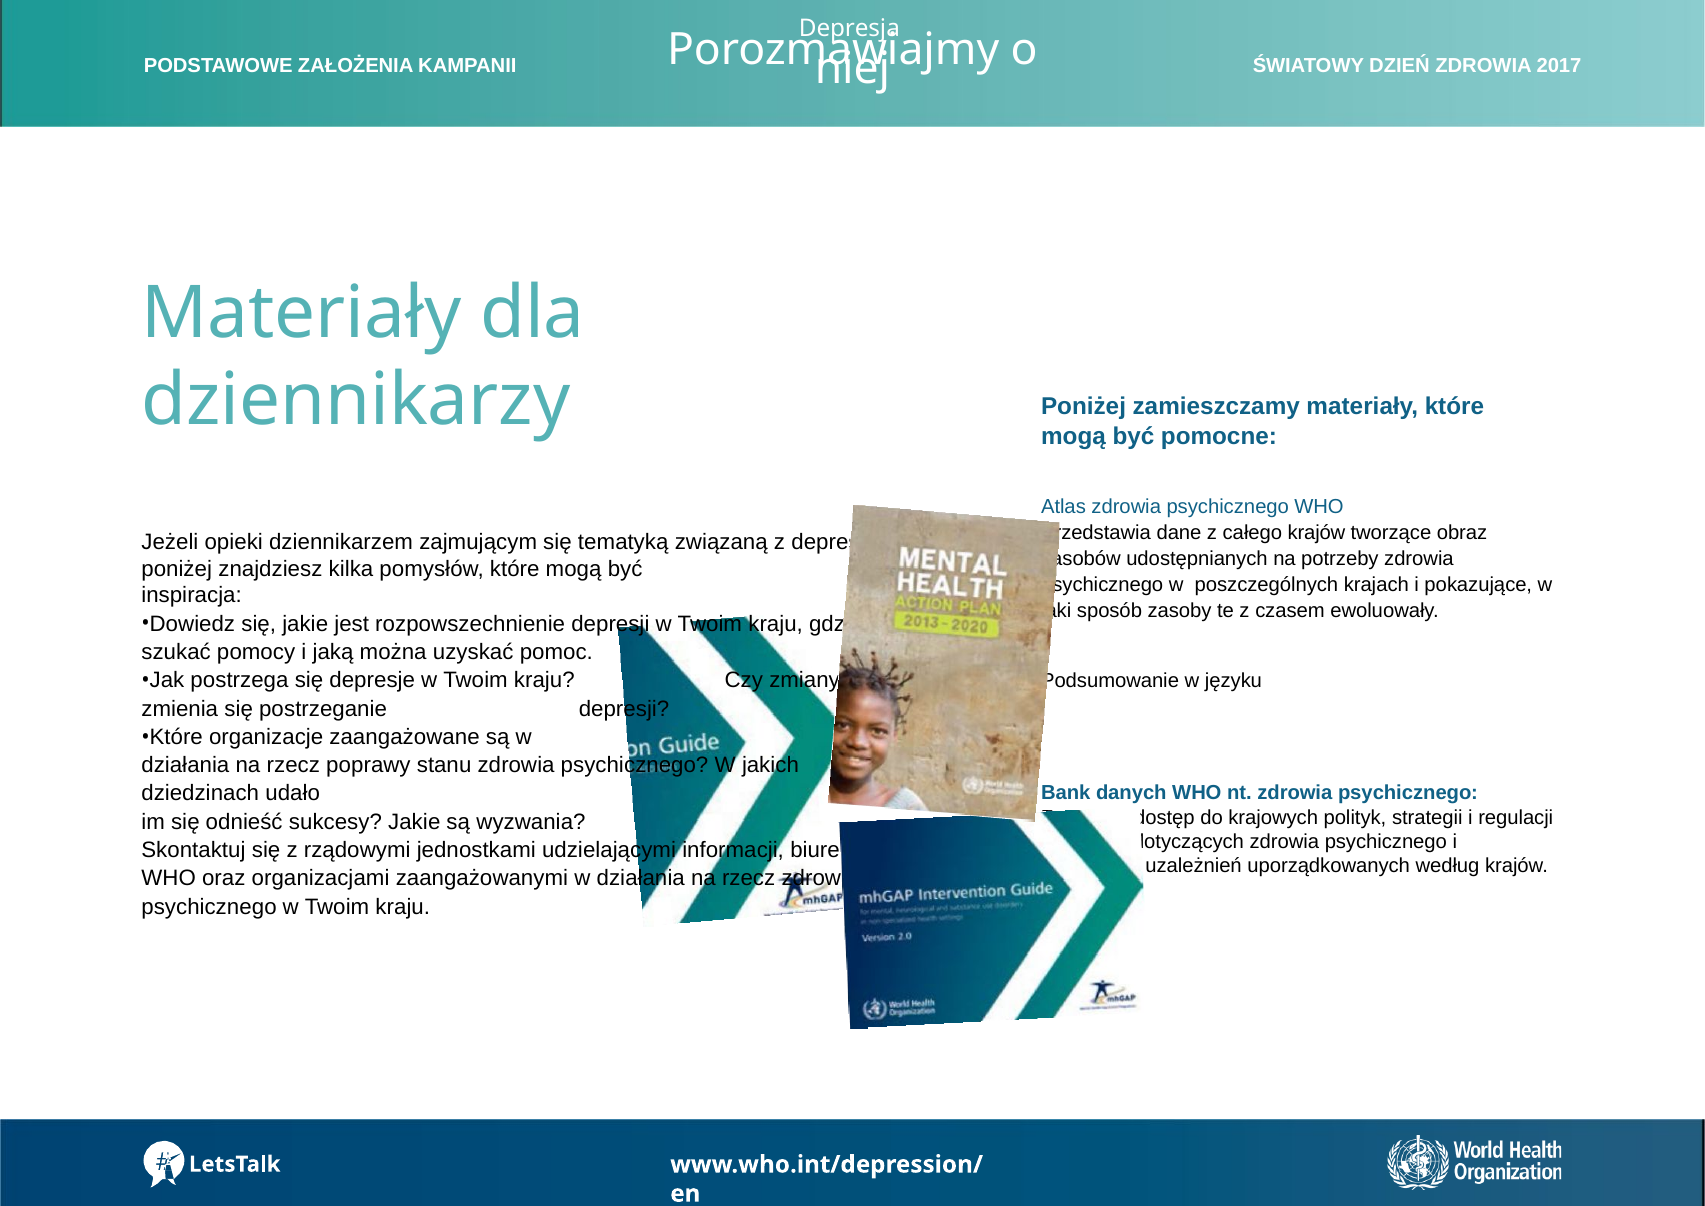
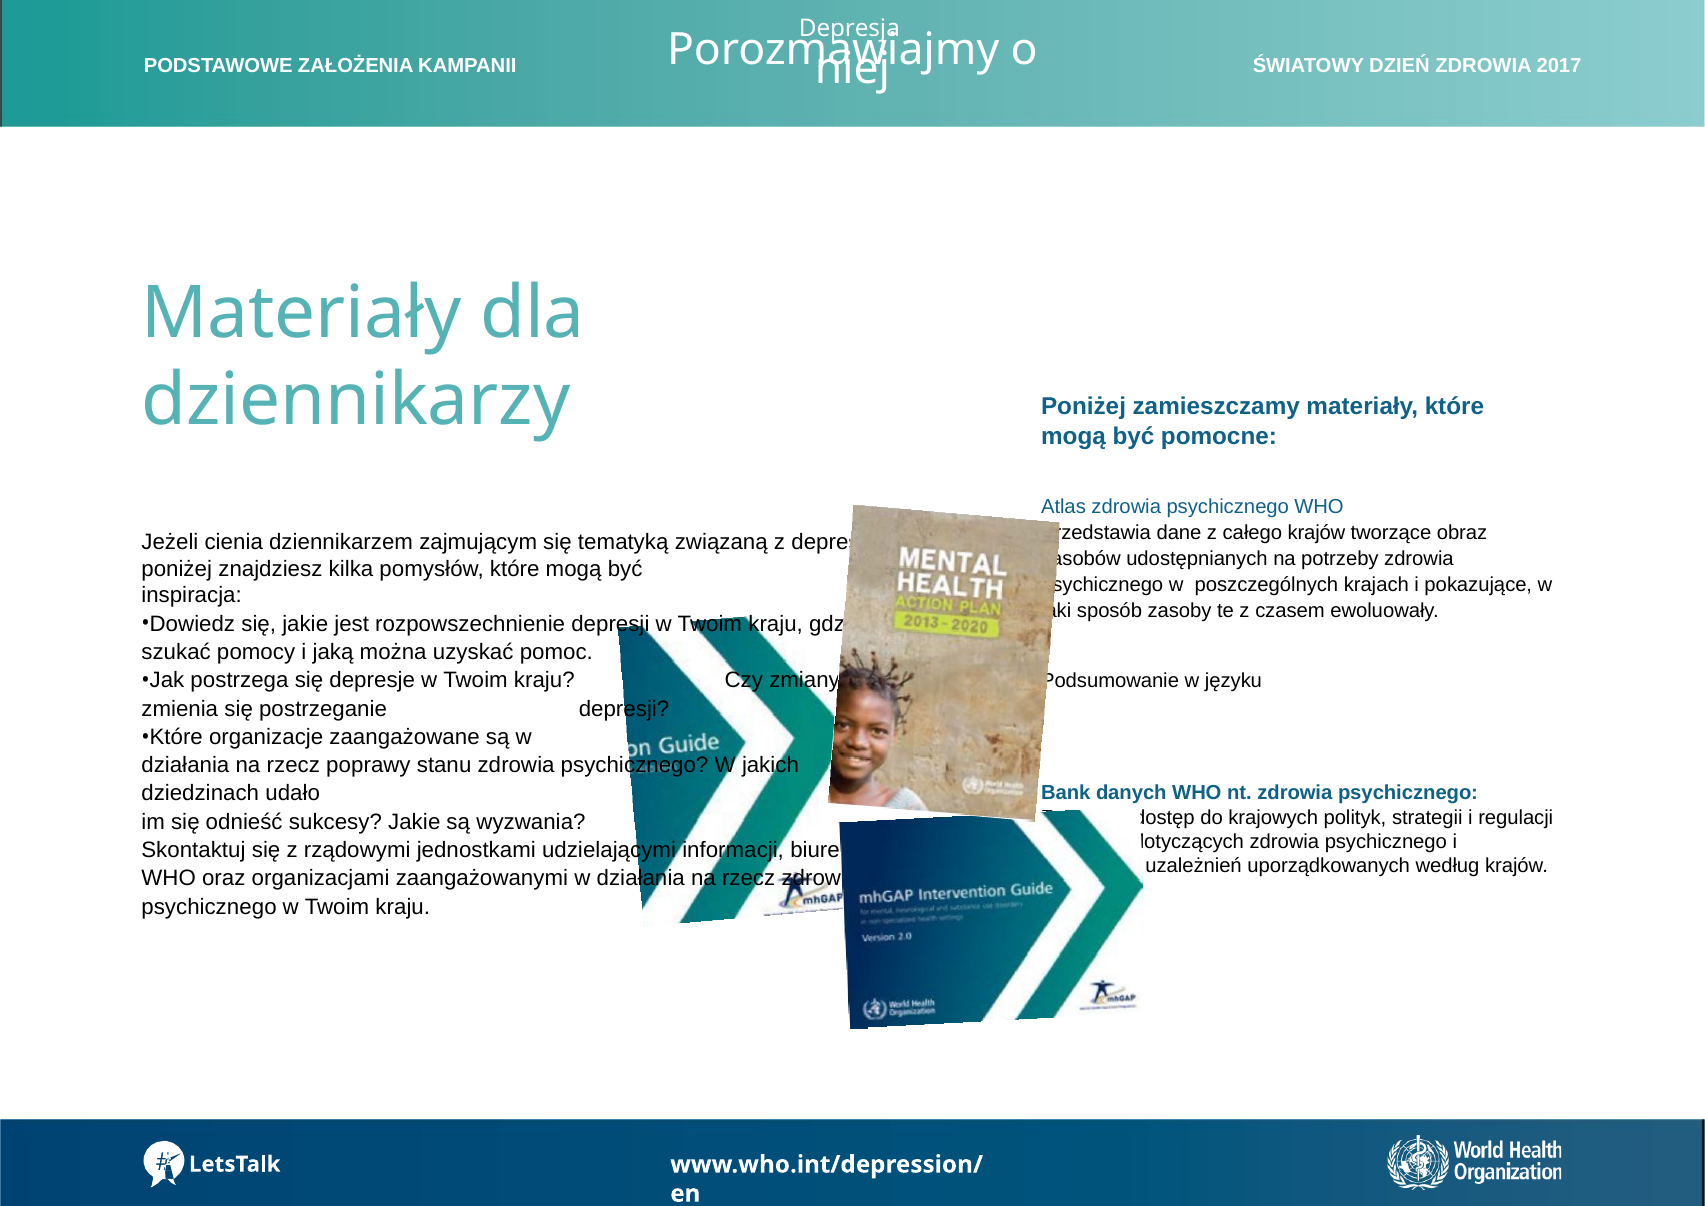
opieki: opieki -> cienia
